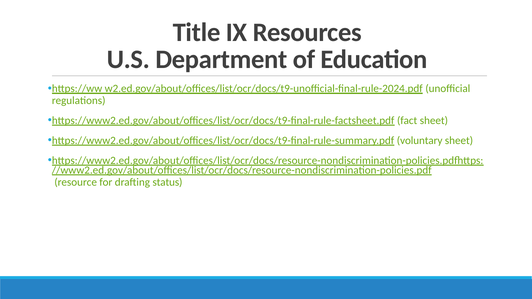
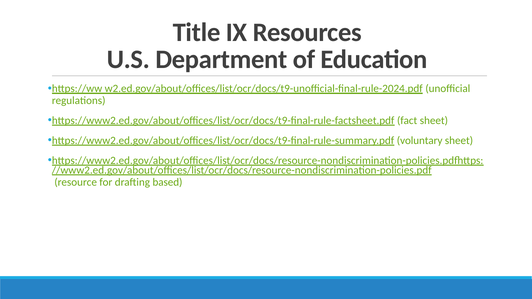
status: status -> based
